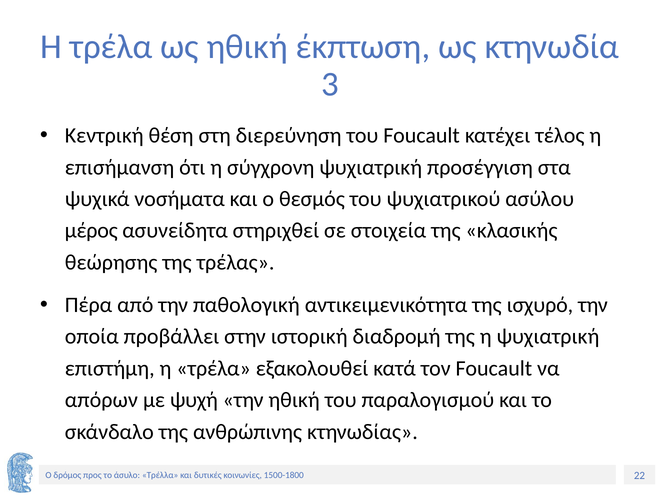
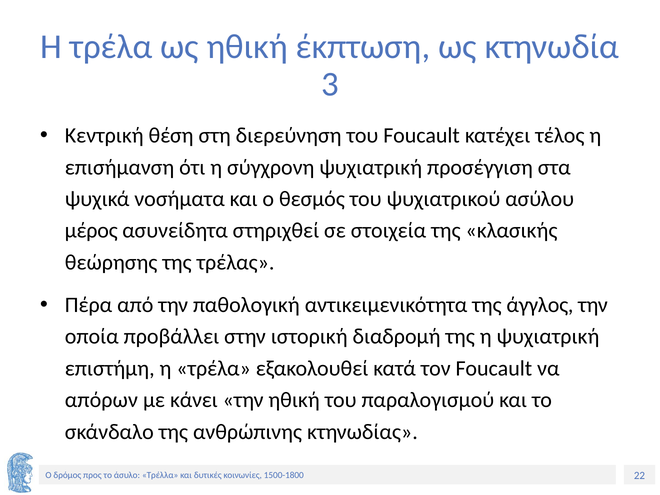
ισχυρό: ισχυρό -> άγγλος
ψυχή: ψυχή -> κάνει
